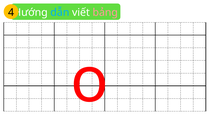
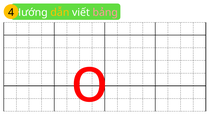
dẫn colour: light blue -> yellow
